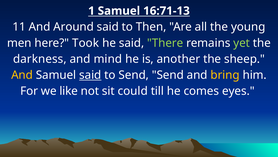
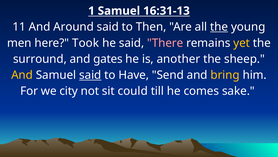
16:71-13: 16:71-13 -> 16:31-13
the at (219, 27) underline: none -> present
There colour: light green -> pink
yet colour: light green -> yellow
darkness: darkness -> surround
mind: mind -> gates
to Send: Send -> Have
like: like -> city
eyes: eyes -> sake
